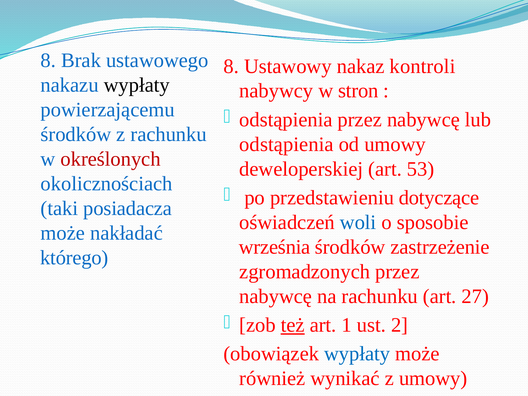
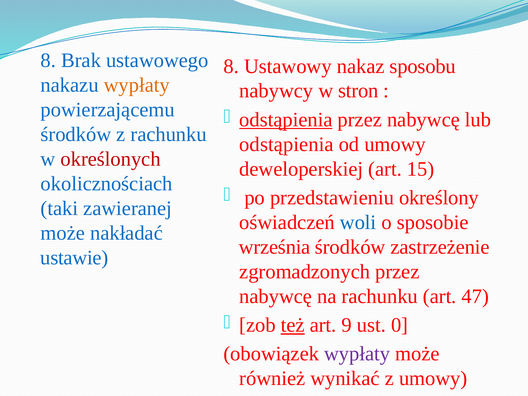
kontroli: kontroli -> sposobu
wypłaty at (137, 85) colour: black -> orange
odstąpienia at (286, 120) underline: none -> present
53: 53 -> 15
dotyczące: dotyczące -> określony
posiadacza: posiadacza -> zawieranej
którego: którego -> ustawie
27: 27 -> 47
1: 1 -> 9
2: 2 -> 0
wypłaty at (357, 354) colour: blue -> purple
